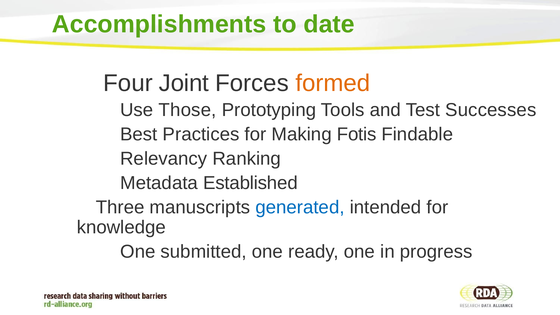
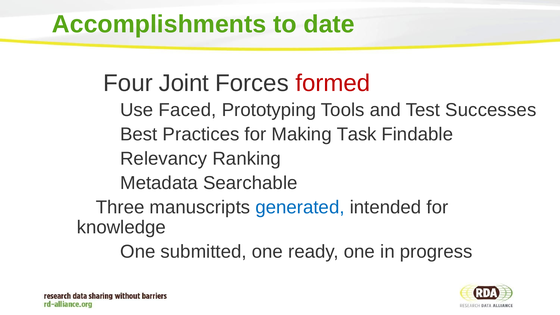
formed colour: orange -> red
Those: Those -> Faced
Fotis: Fotis -> Task
Established: Established -> Searchable
